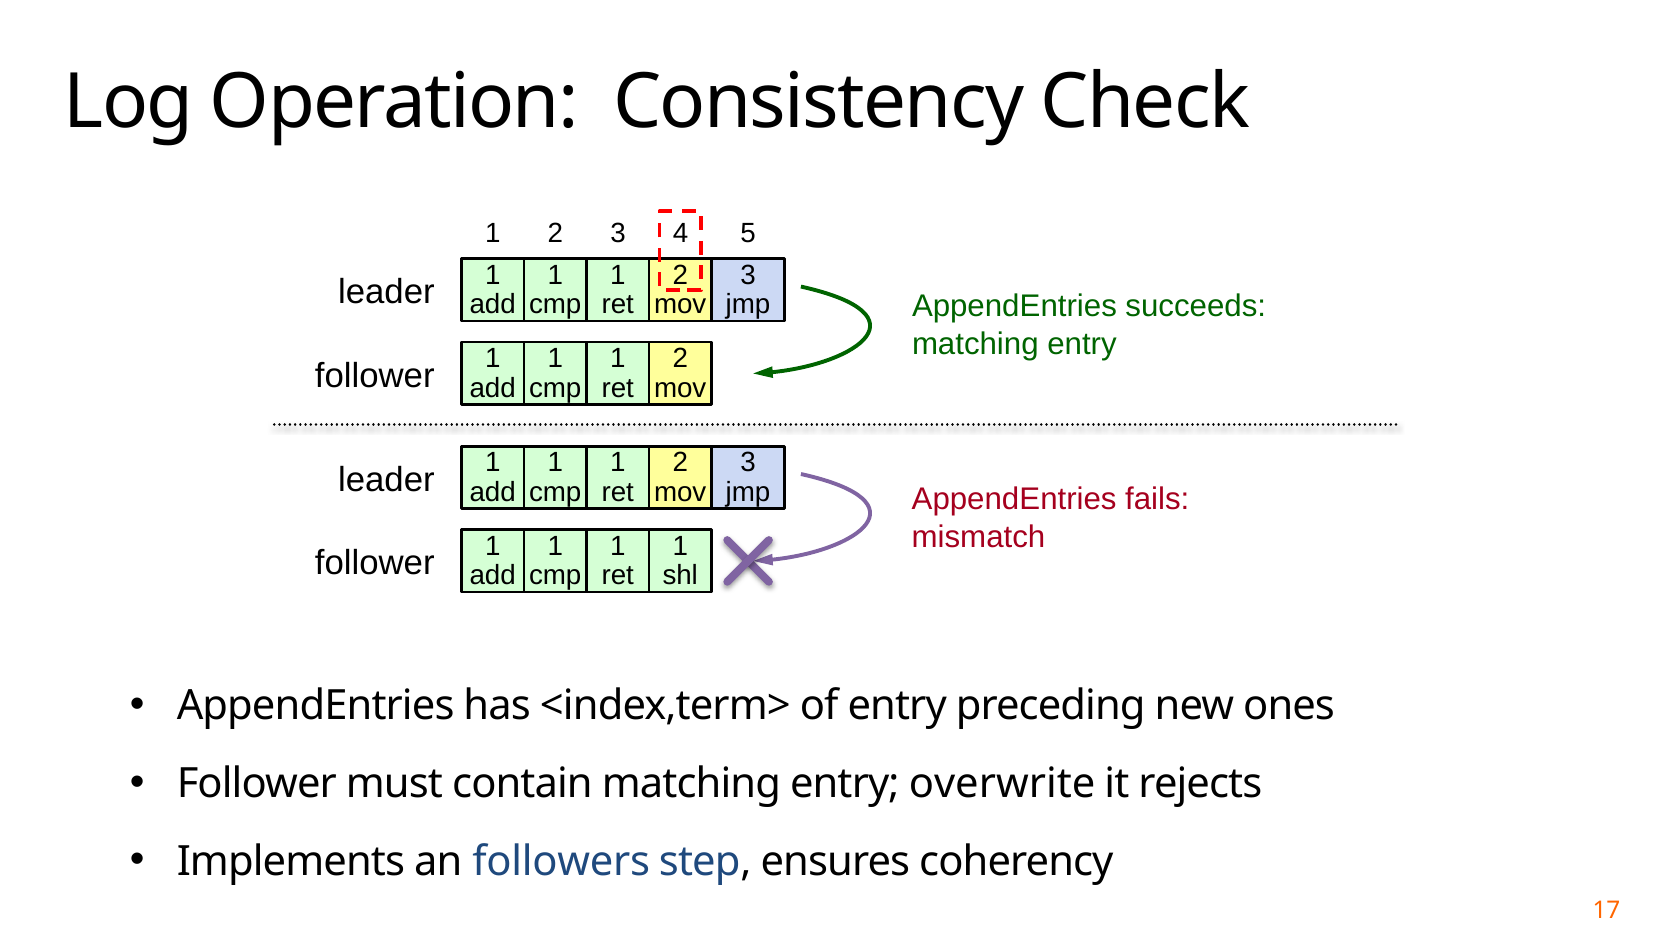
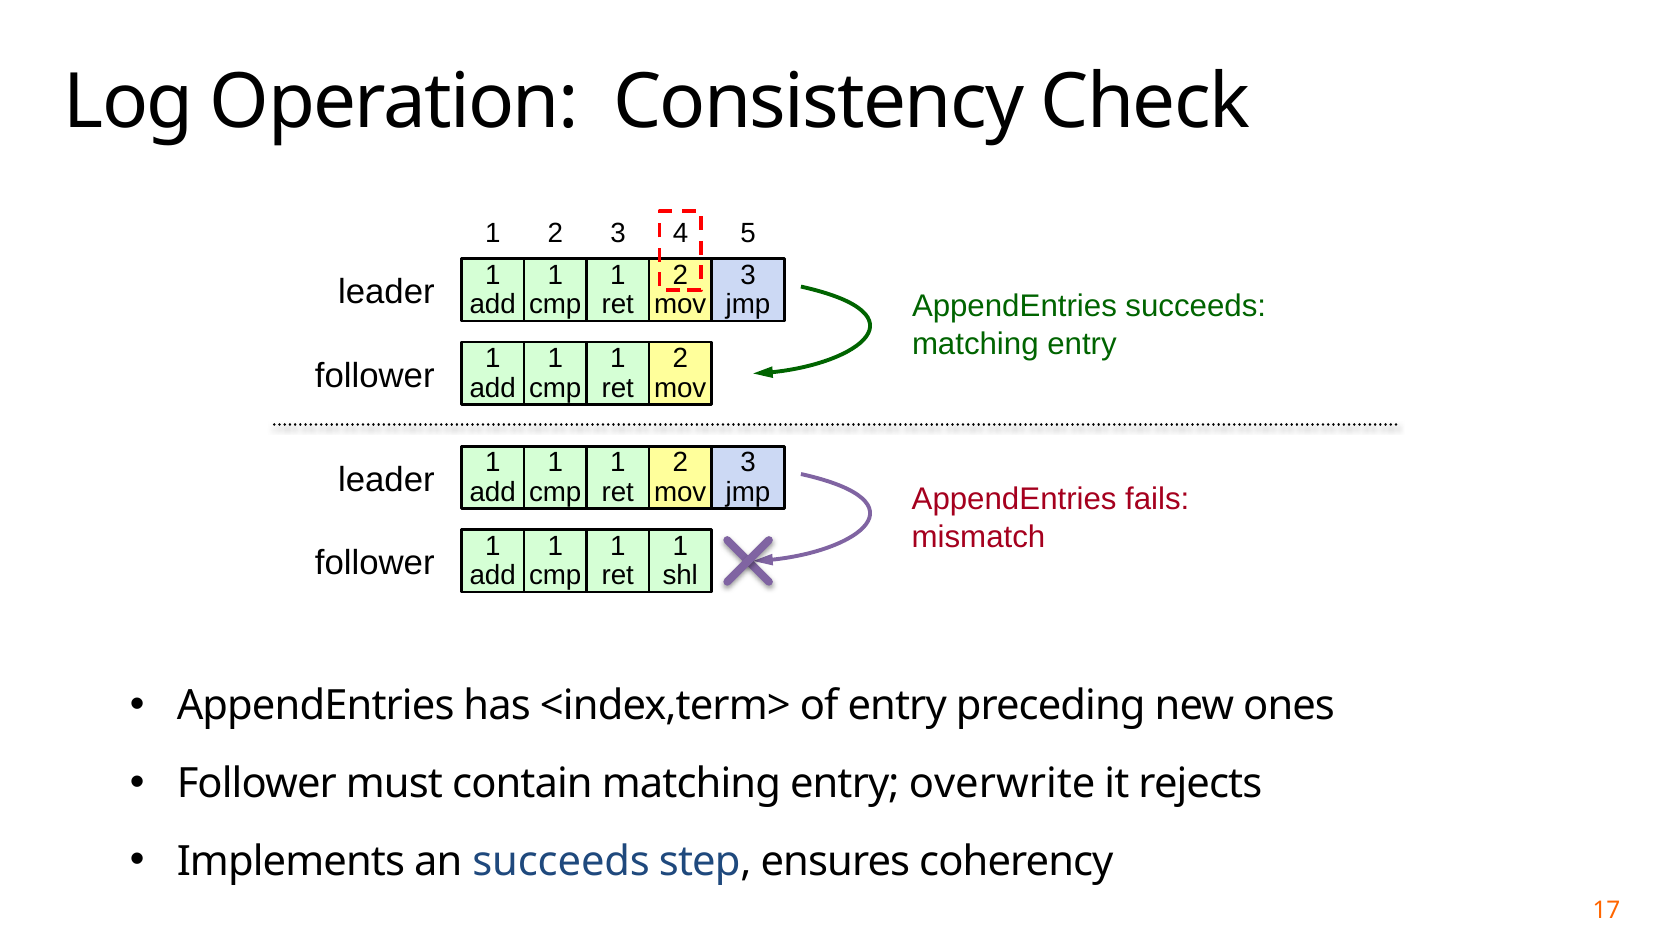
an followers: followers -> succeeds
